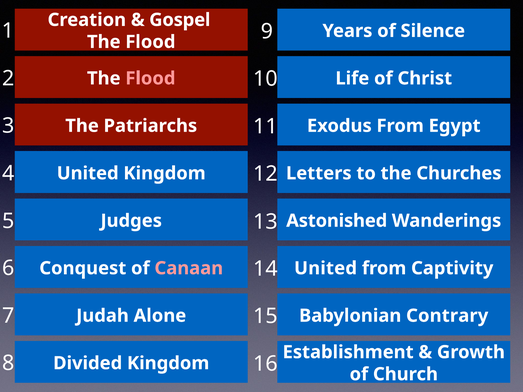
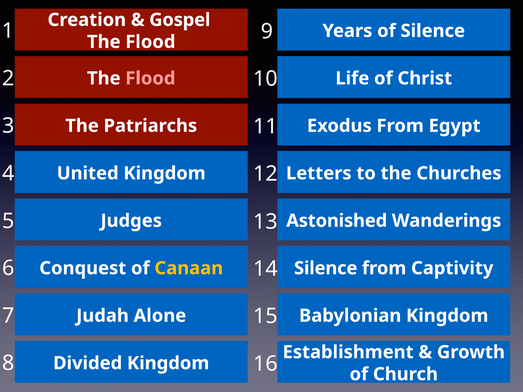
Canaan colour: pink -> yellow
United at (326, 268): United -> Silence
Babylonian Contrary: Contrary -> Kingdom
